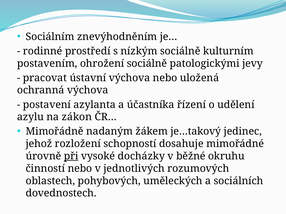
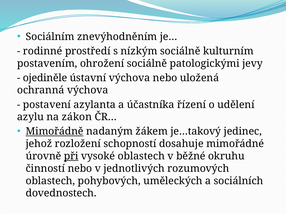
pracovat: pracovat -> ojediněle
Mimořádně underline: none -> present
vysoké docházky: docházky -> oblastech
